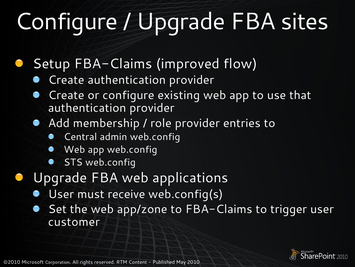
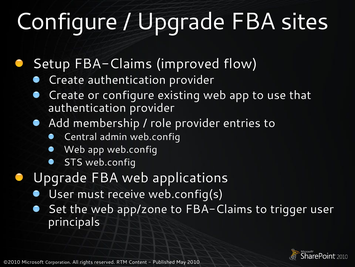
customer: customer -> principals
